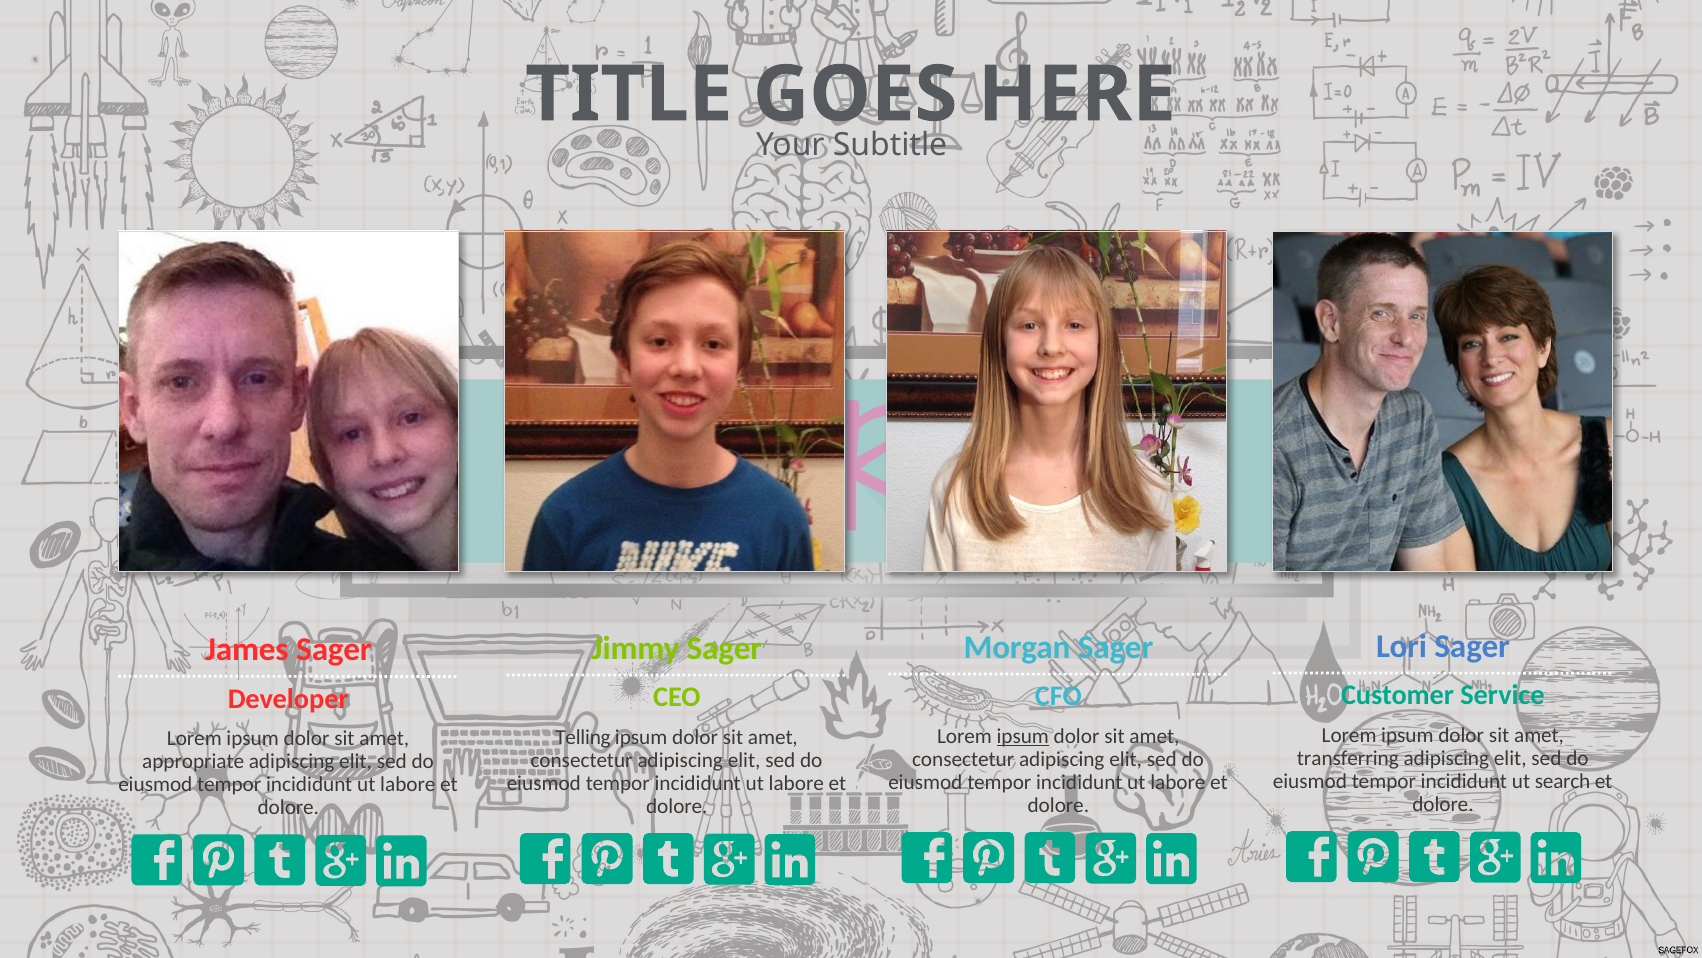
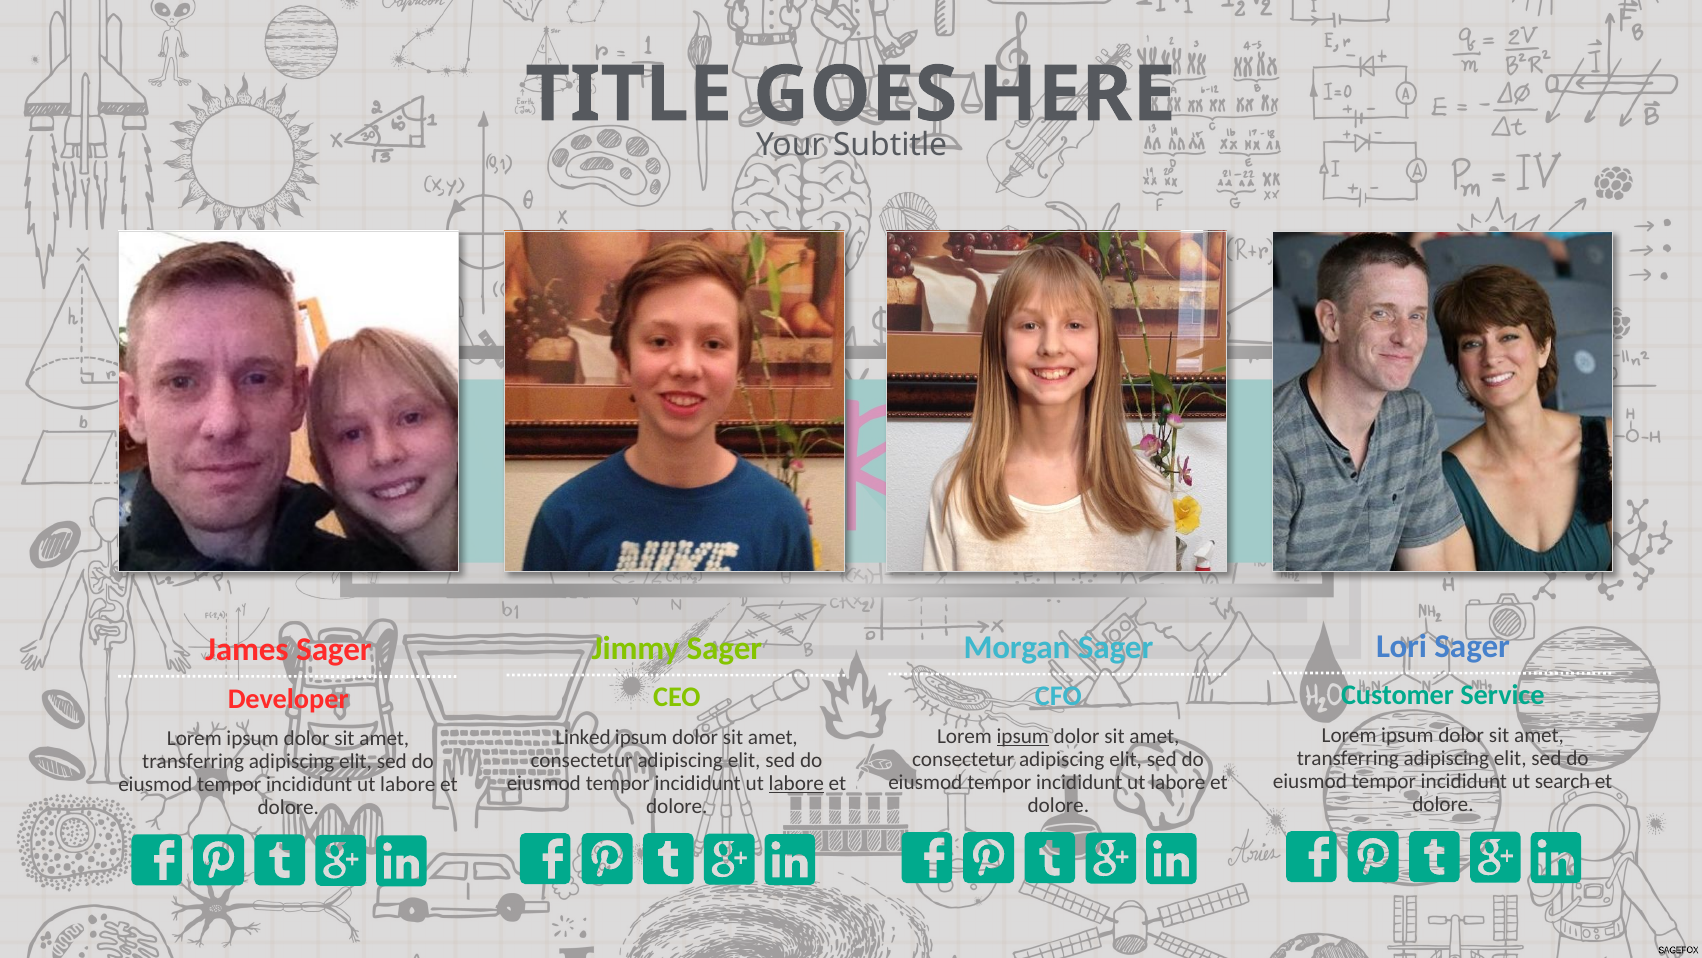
Telling: Telling -> Linked
appropriate at (193, 761): appropriate -> transferring
labore at (796, 783) underline: none -> present
